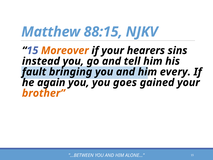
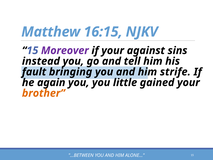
88:15: 88:15 -> 16:15
Moreover colour: orange -> purple
hearers: hearers -> against
every: every -> strife
goes: goes -> little
